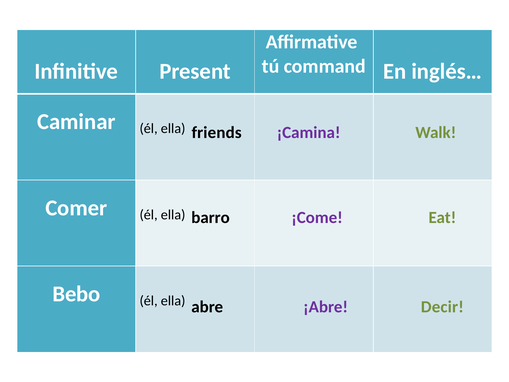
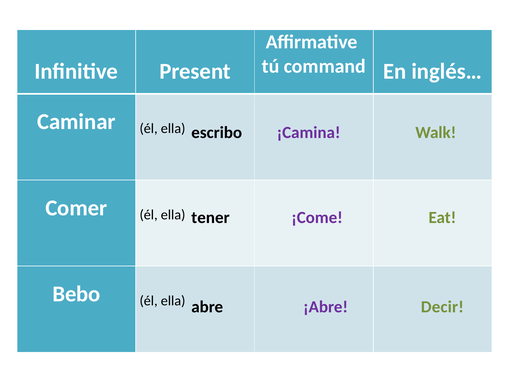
friends: friends -> escribo
barro: barro -> tener
